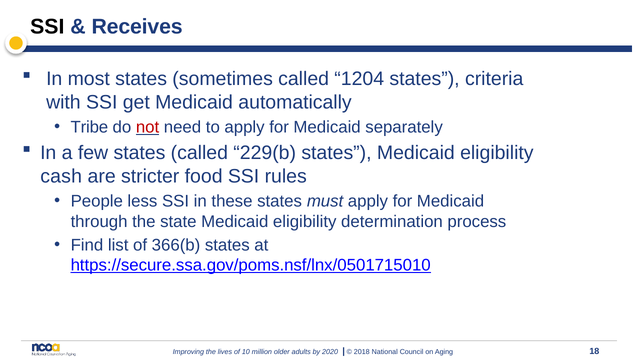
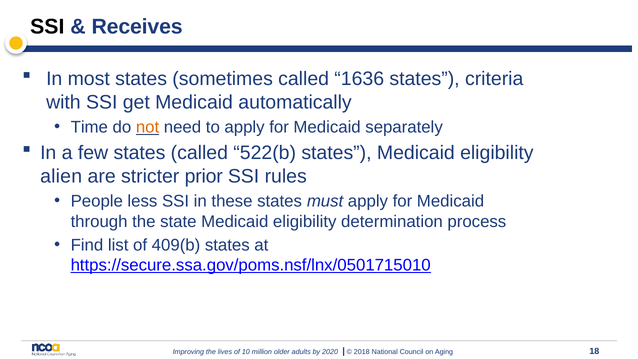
1204: 1204 -> 1636
Tribe: Tribe -> Time
not colour: red -> orange
229(b: 229(b -> 522(b
cash: cash -> alien
food: food -> prior
366(b: 366(b -> 409(b
